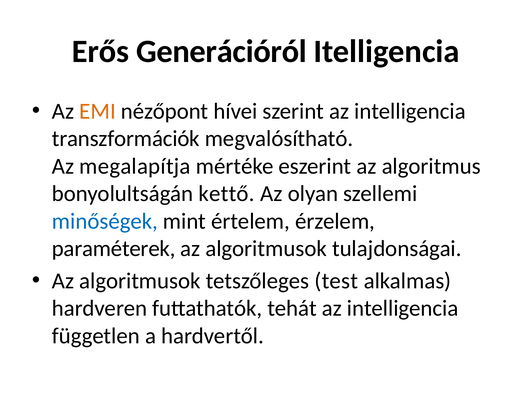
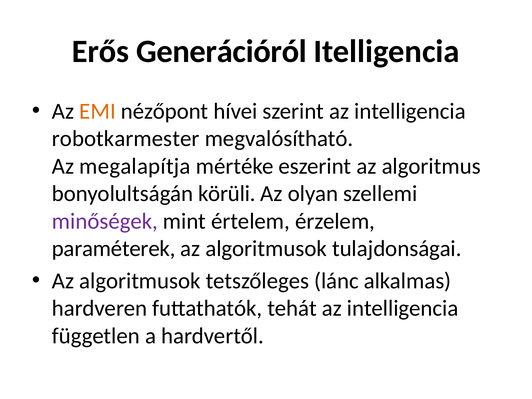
transzformációk: transzformációk -> robotkarmester
kettő: kettő -> körüli
minőségek colour: blue -> purple
test: test -> lánc
